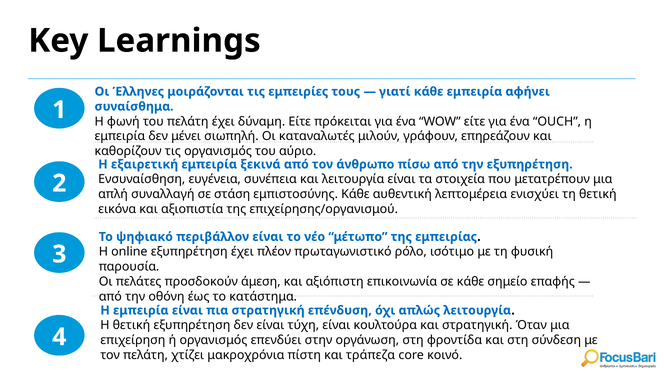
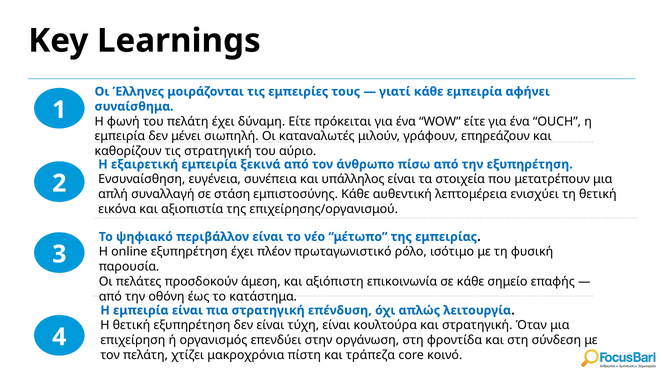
τις οργανισμός: οργανισμός -> στρατηγική
και λειτουργία: λειτουργία -> υπάλληλος
